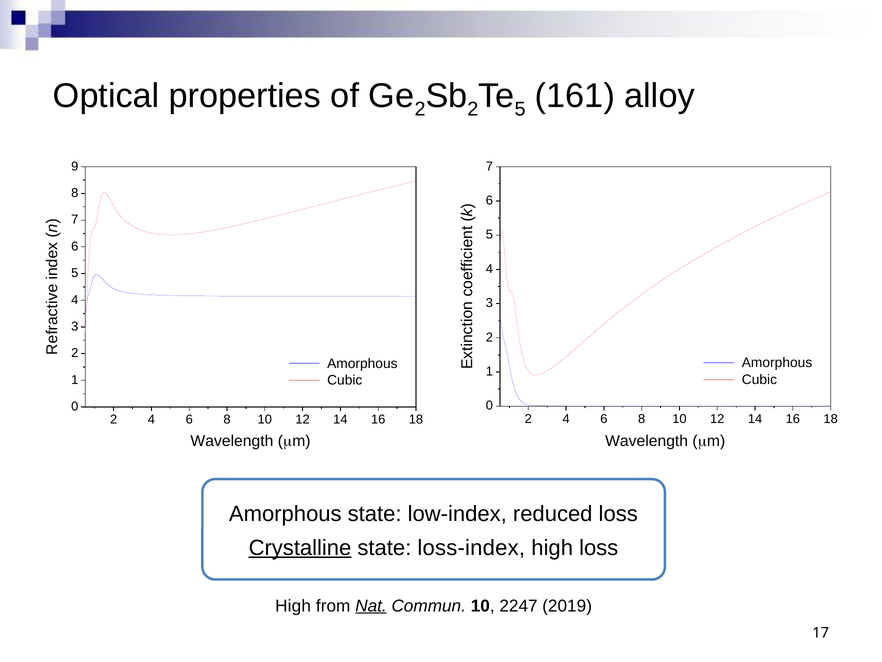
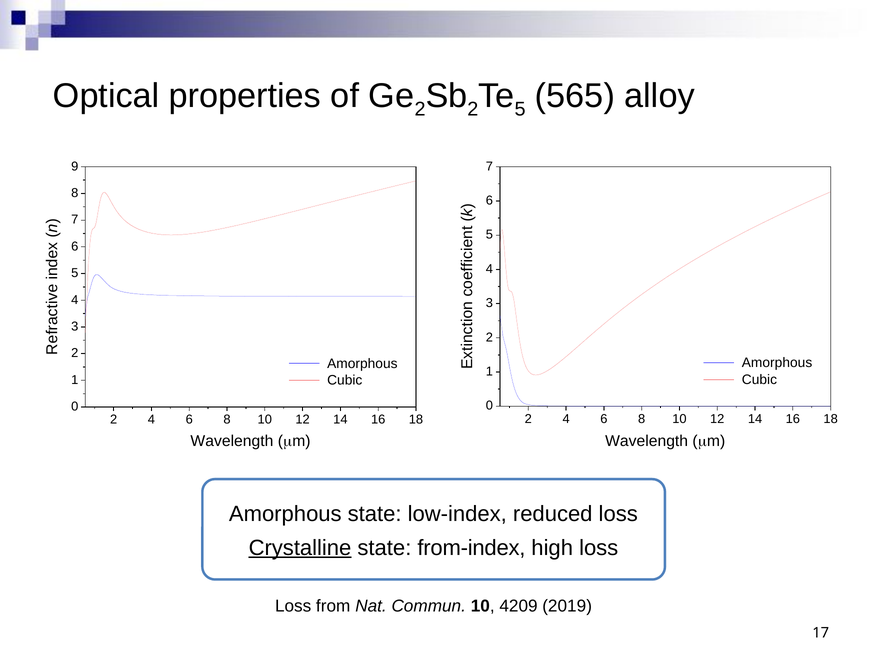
161: 161 -> 565
loss-index: loss-index -> from-index
High at (293, 605): High -> Loss
Nat underline: present -> none
2247: 2247 -> 4209
